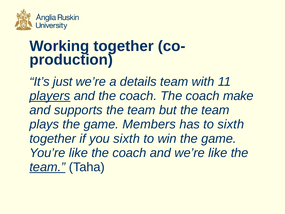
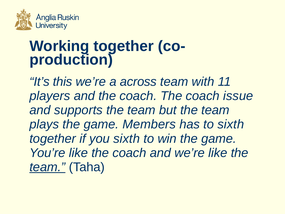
just: just -> this
details: details -> across
players underline: present -> none
make: make -> issue
